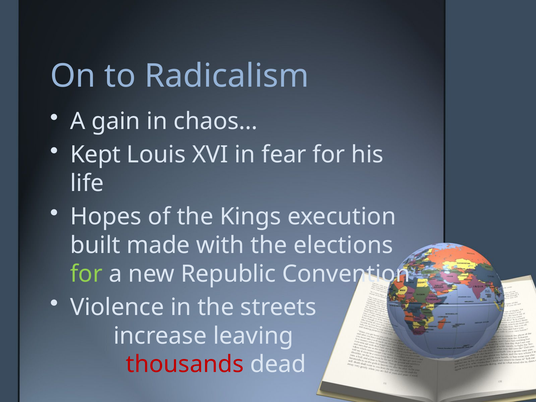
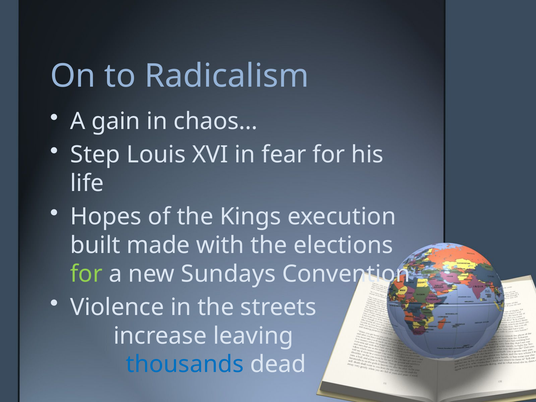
Kept: Kept -> Step
Republic: Republic -> Sundays
thousands colour: red -> blue
